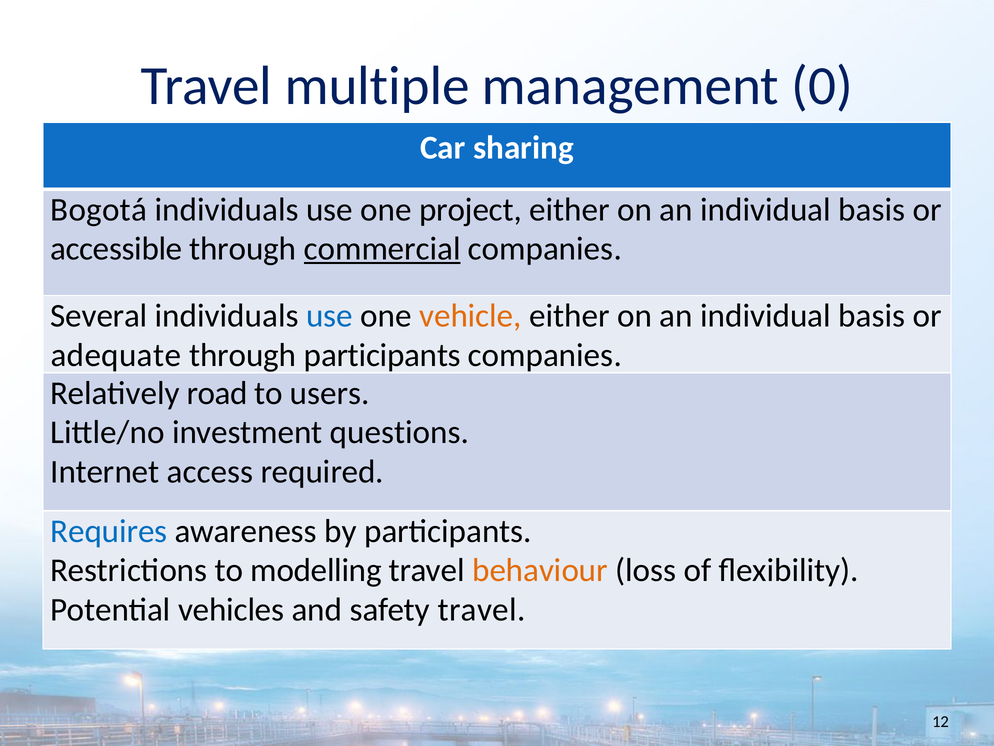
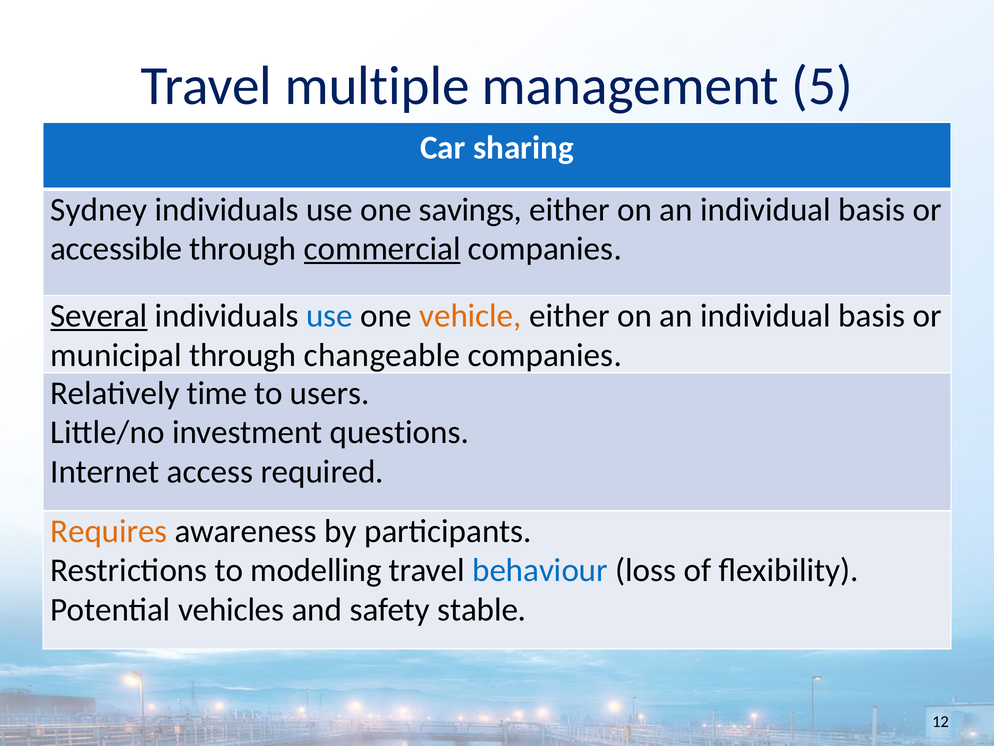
0: 0 -> 5
Bogotá: Bogotá -> Sydney
project: project -> savings
Several underline: none -> present
adequate: adequate -> municipal
through participants: participants -> changeable
road: road -> time
Requires colour: blue -> orange
behaviour colour: orange -> blue
safety travel: travel -> stable
